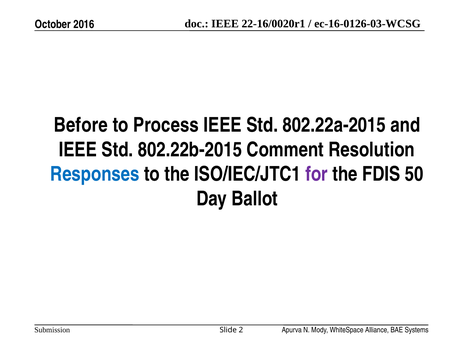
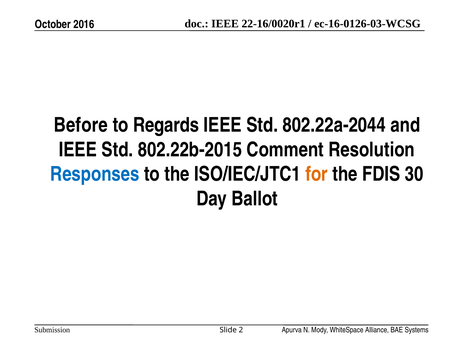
Process: Process -> Regards
802.22a-2015: 802.22a-2015 -> 802.22a-2044
for colour: purple -> orange
50: 50 -> 30
